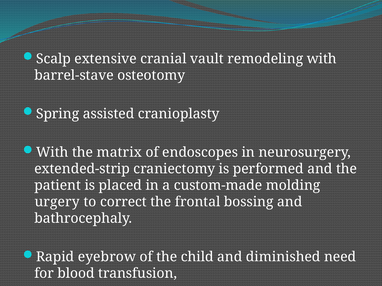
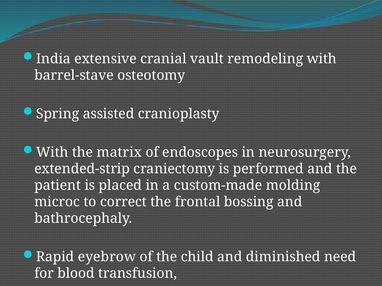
Scalp: Scalp -> India
urgery: urgery -> microc
